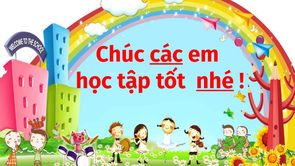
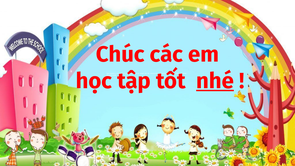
các underline: present -> none
